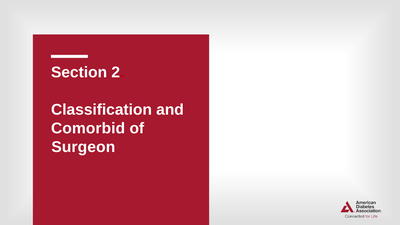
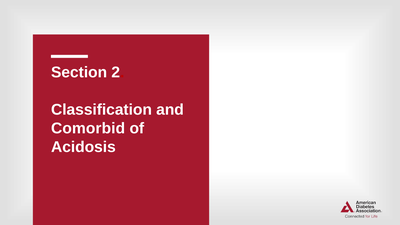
Surgeon: Surgeon -> Acidosis
